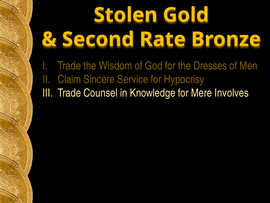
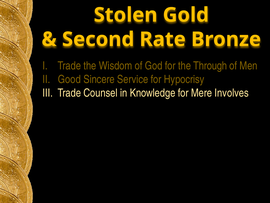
Dresses: Dresses -> Through
Claim: Claim -> Good
